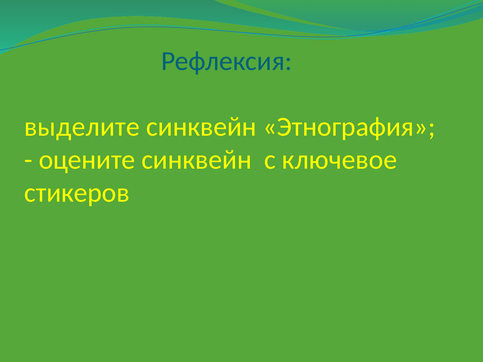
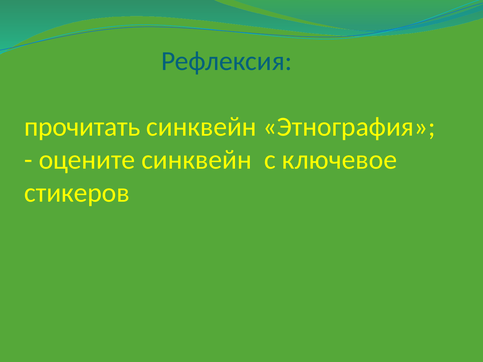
выделите: выделите -> прочитать
